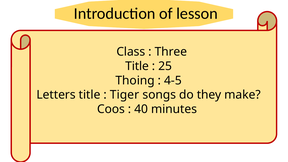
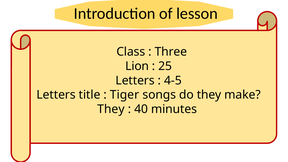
Title at (137, 66): Title -> Lion
Thoing at (135, 80): Thoing -> Letters
Coos at (111, 109): Coos -> They
